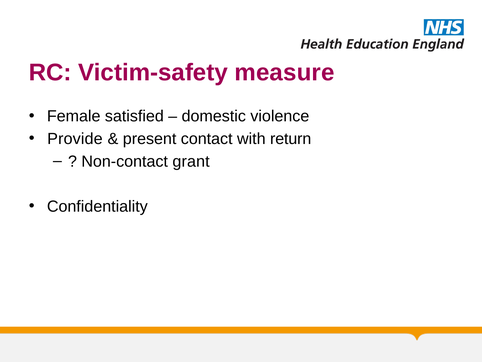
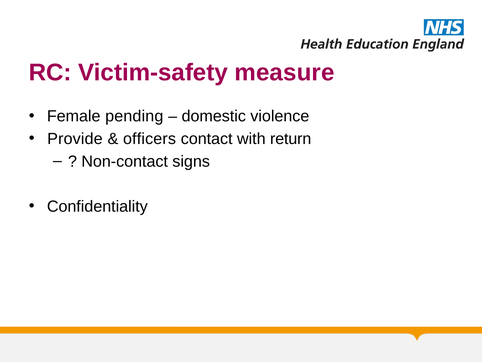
satisfied: satisfied -> pending
present: present -> officers
grant: grant -> signs
